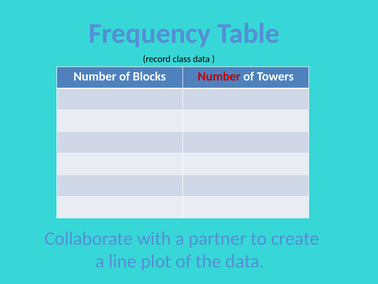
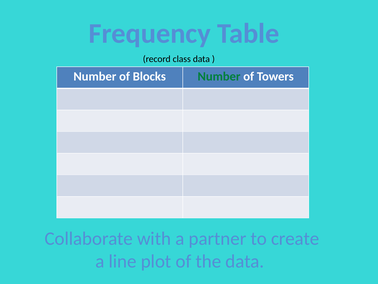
Number at (219, 76) colour: red -> green
